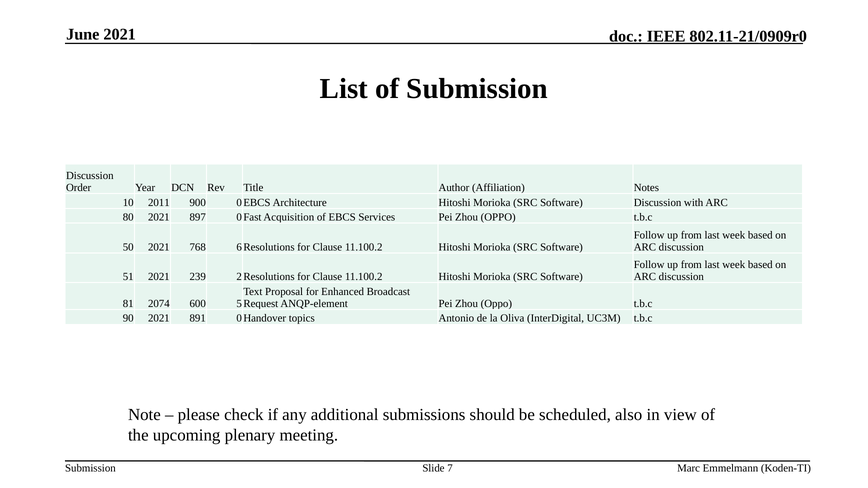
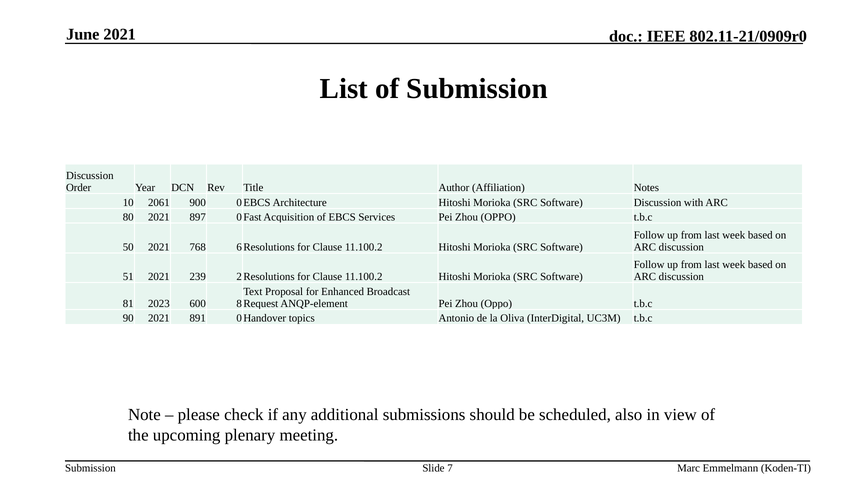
2011: 2011 -> 2061
2074: 2074 -> 2023
5: 5 -> 8
